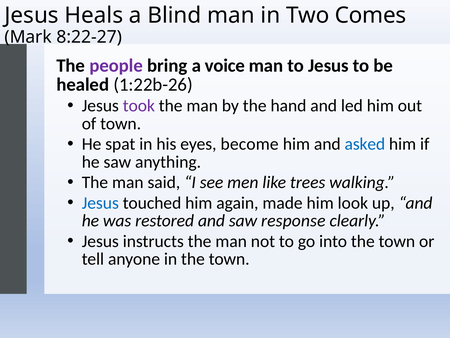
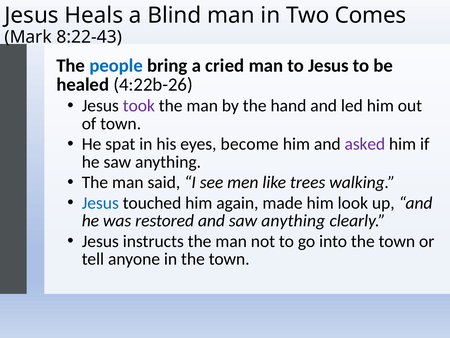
8:22-27: 8:22-27 -> 8:22-43
people colour: purple -> blue
voice: voice -> cried
1:22b-26: 1:22b-26 -> 4:22b-26
asked colour: blue -> purple
and saw response: response -> anything
